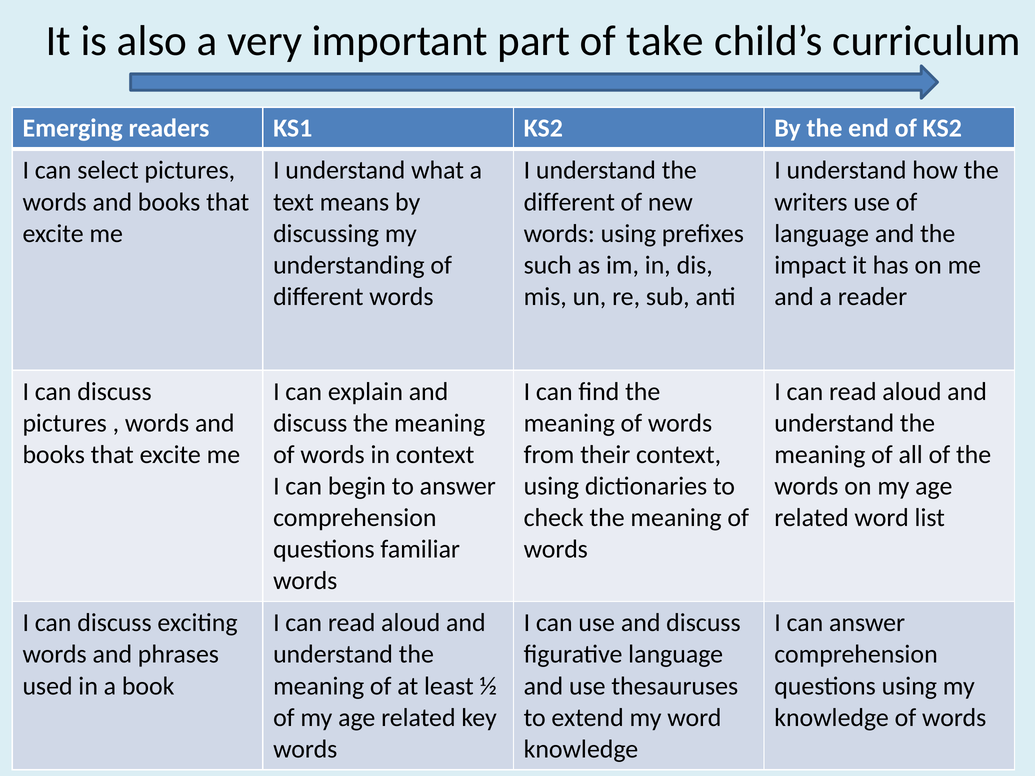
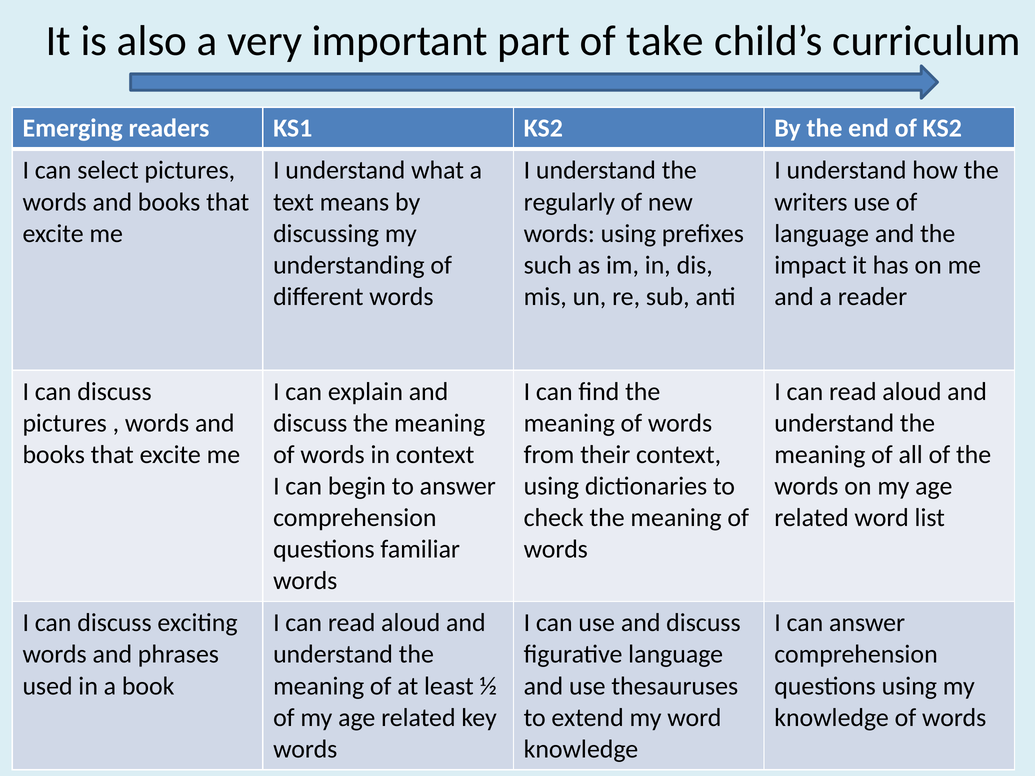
different at (569, 202): different -> regularly
